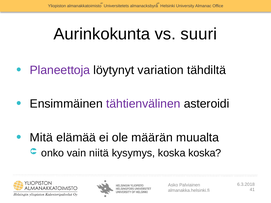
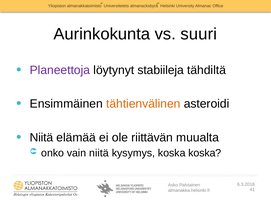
variation: variation -> stabiileja
tähtienvälinen colour: purple -> orange
Mitä at (41, 138): Mitä -> Niitä
määrän: määrän -> riittävän
